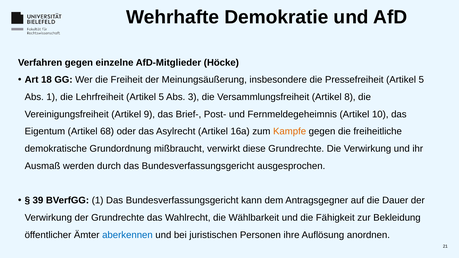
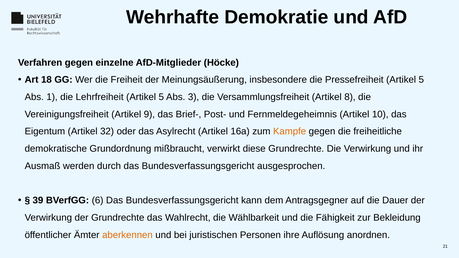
68: 68 -> 32
BVerfGG 1: 1 -> 6
aberkennen colour: blue -> orange
